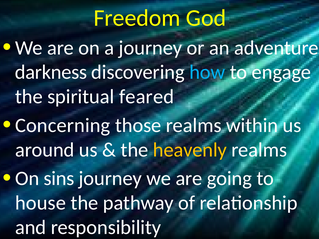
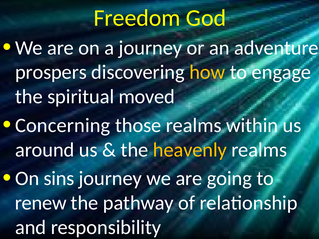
darkness: darkness -> prospers
how colour: light blue -> yellow
feared: feared -> moved
house: house -> renew
